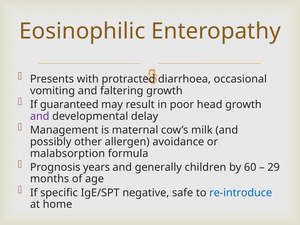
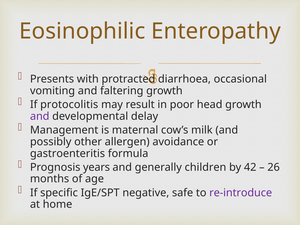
guaranteed: guaranteed -> protocolitis
malabsorption: malabsorption -> gastroenteritis
60: 60 -> 42
29: 29 -> 26
re-introduce colour: blue -> purple
